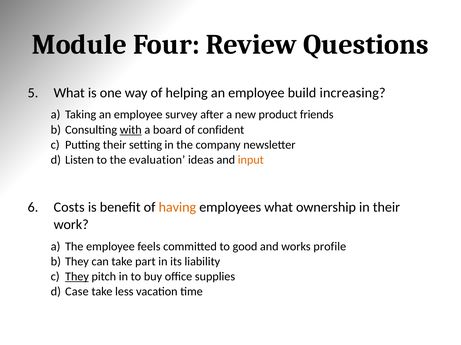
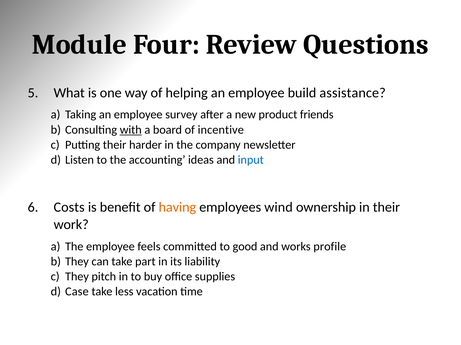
increasing: increasing -> assistance
confident: confident -> incentive
setting: setting -> harder
evaluation: evaluation -> accounting
input colour: orange -> blue
employees what: what -> wind
They at (77, 277) underline: present -> none
